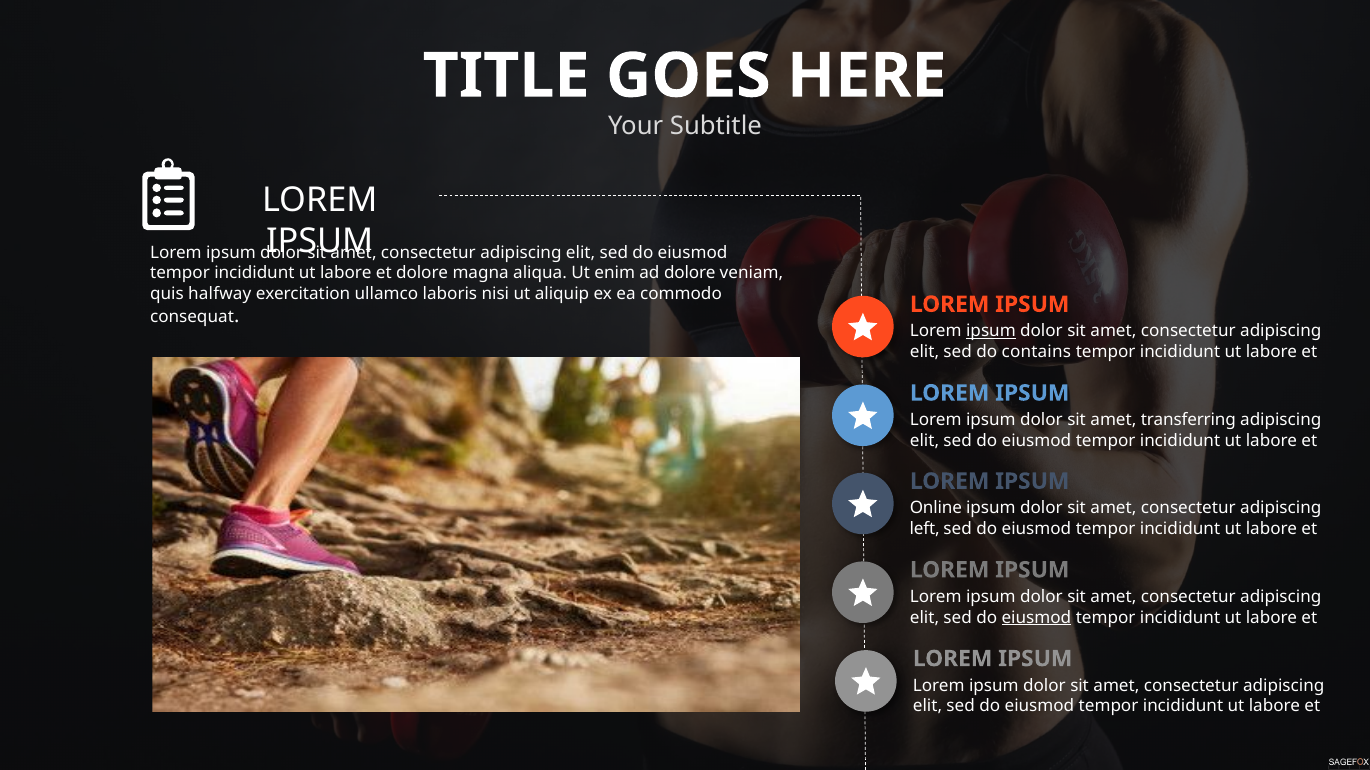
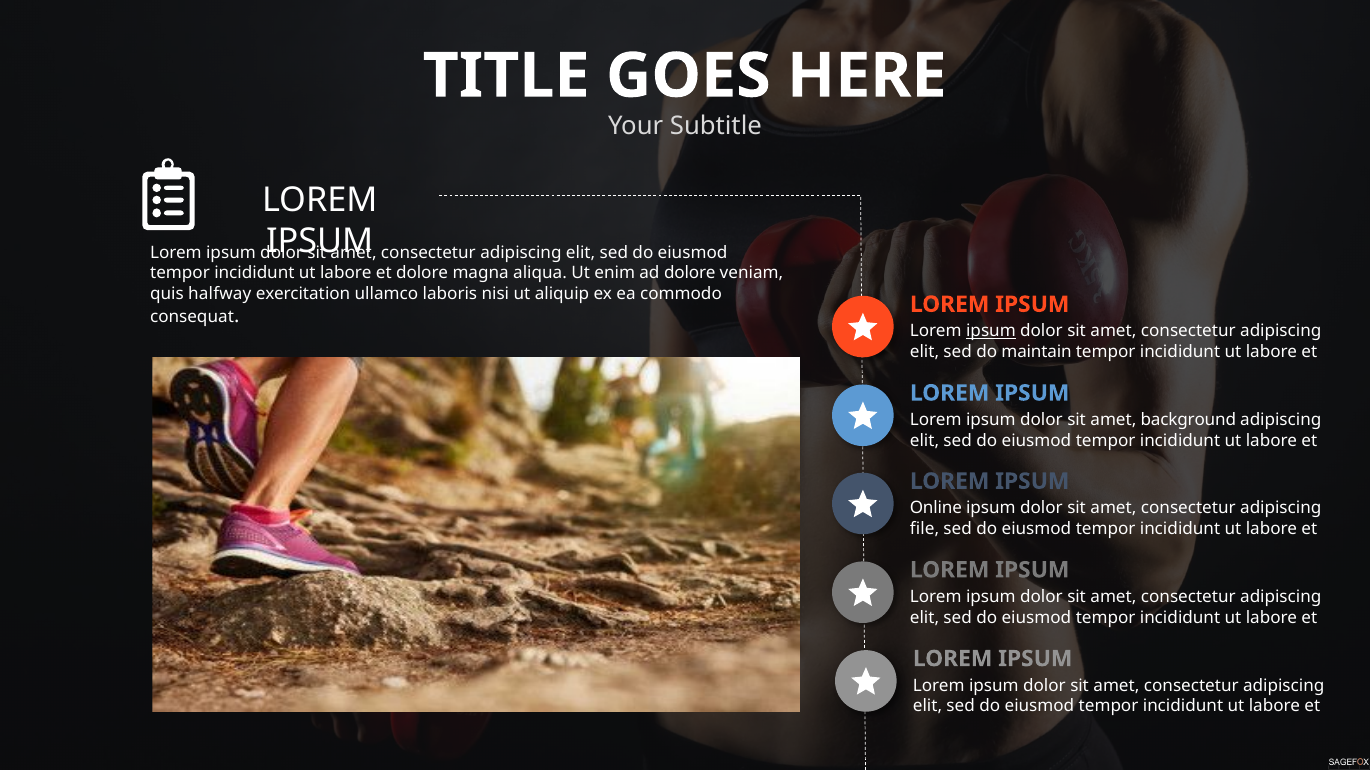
contains: contains -> maintain
transferring: transferring -> background
left: left -> file
eiusmod at (1036, 618) underline: present -> none
